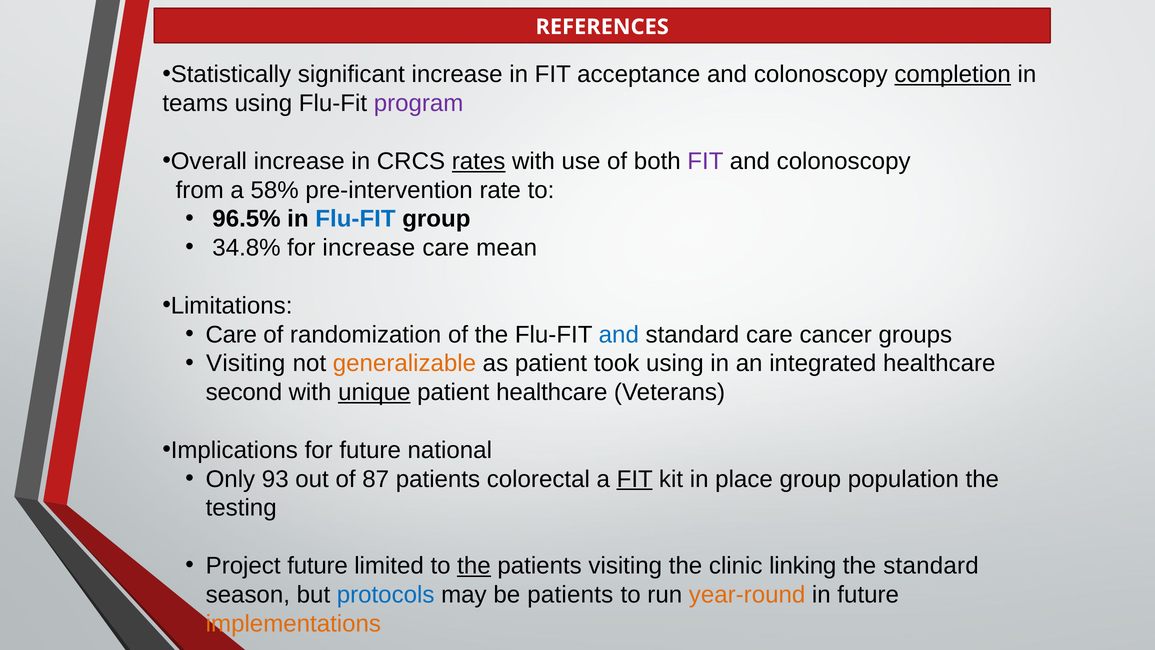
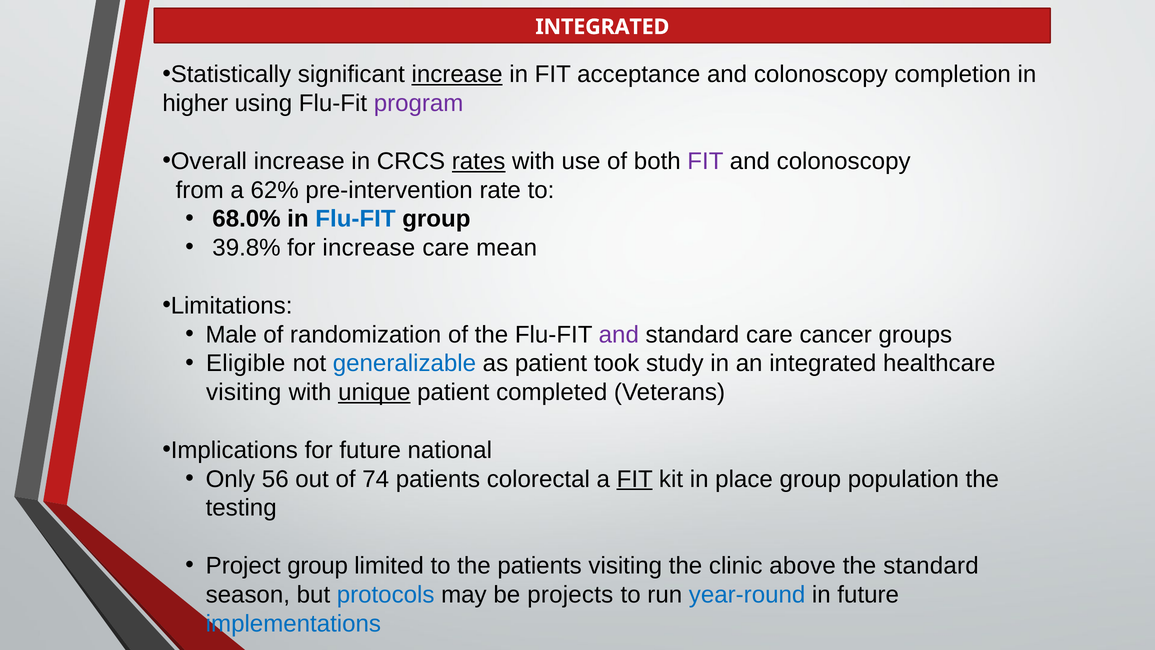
REFERENCES at (602, 27): REFERENCES -> INTEGRATED
increase at (457, 74) underline: none -> present
completion underline: present -> none
teams: teams -> higher
58%: 58% -> 62%
96.5%: 96.5% -> 68.0%
34.8%: 34.8% -> 39.8%
Care at (231, 334): Care -> Male
and at (619, 334) colour: blue -> purple
Visiting at (246, 363): Visiting -> Eligible
generalizable colour: orange -> blue
took using: using -> study
second at (244, 392): second -> visiting
patient healthcare: healthcare -> completed
93: 93 -> 56
87: 87 -> 74
Project future: future -> group
the at (474, 566) underline: present -> none
linking: linking -> above
be patients: patients -> projects
year-round colour: orange -> blue
implementations colour: orange -> blue
